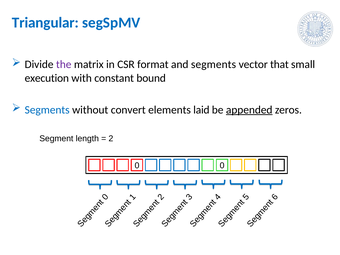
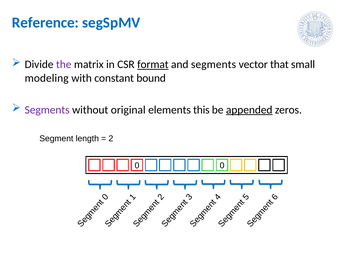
Triangular: Triangular -> Reference
format underline: none -> present
execution: execution -> modeling
Segments at (47, 110) colour: blue -> purple
convert: convert -> original
laid: laid -> this
